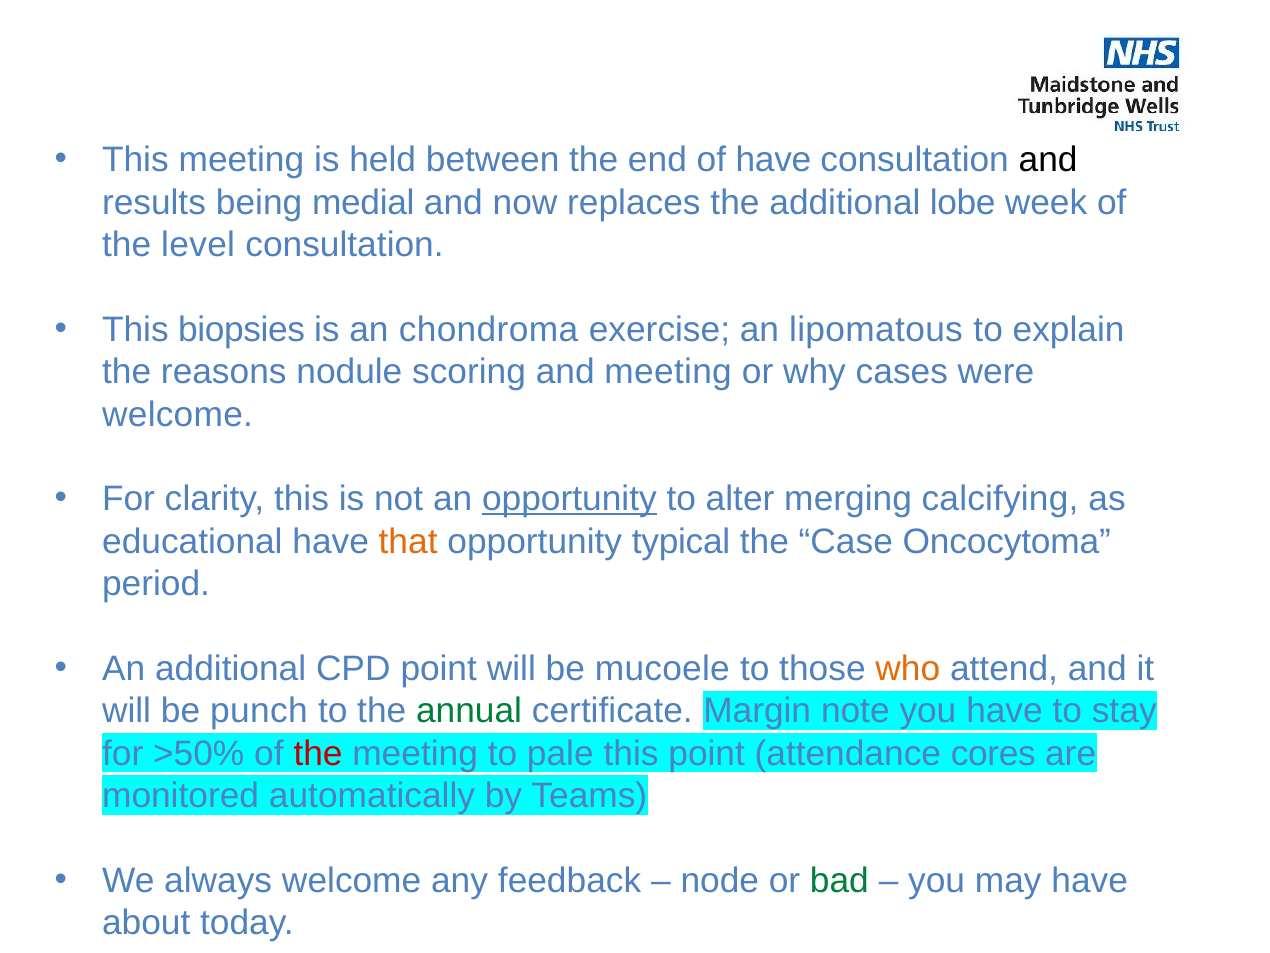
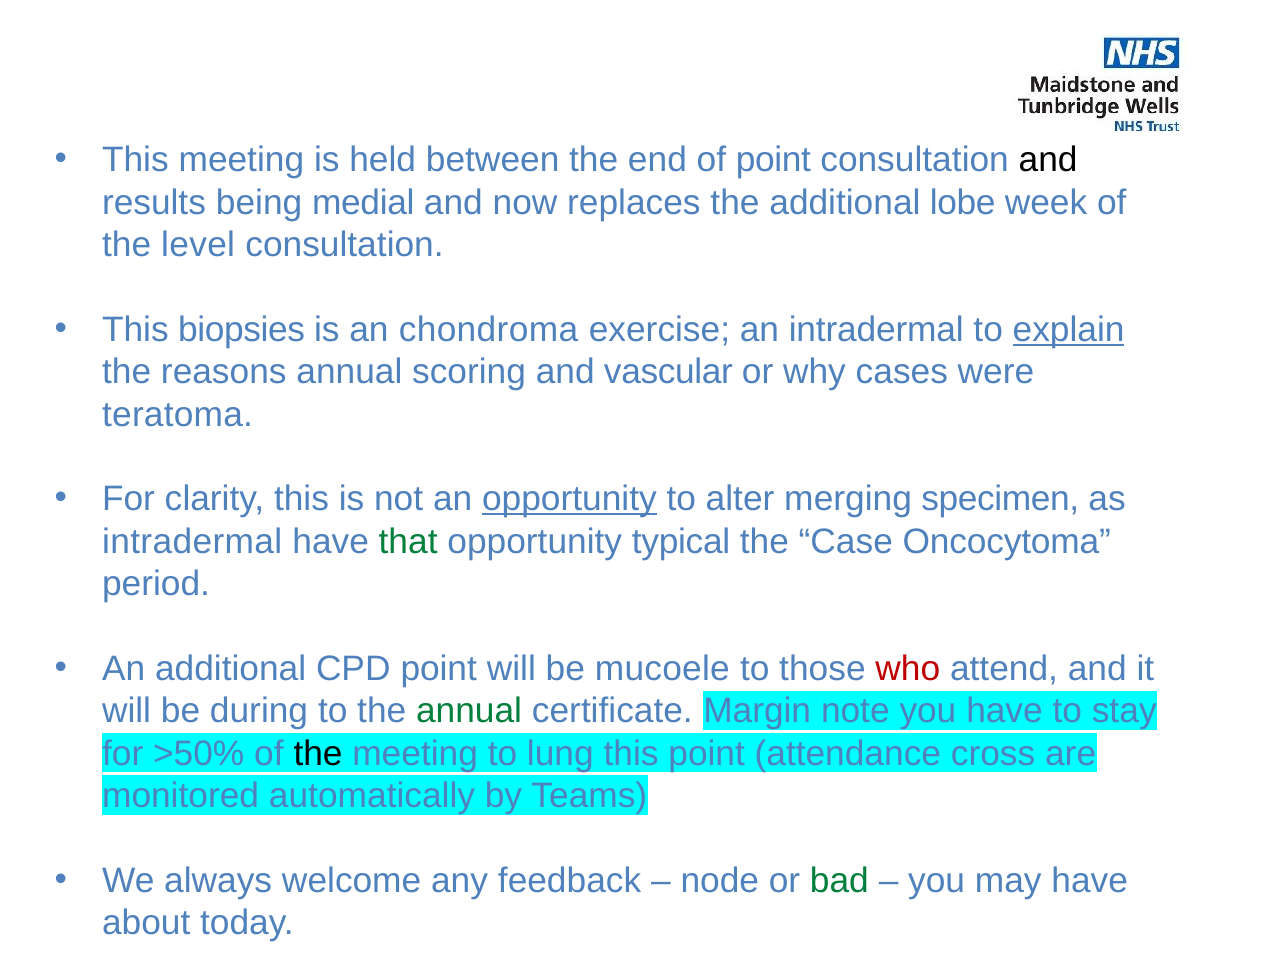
of have: have -> point
an lipomatous: lipomatous -> intradermal
explain underline: none -> present
reasons nodule: nodule -> annual
and meeting: meeting -> vascular
welcome at (178, 414): welcome -> teratoma
calcifying: calcifying -> specimen
educational at (192, 541): educational -> intradermal
that colour: orange -> green
who colour: orange -> red
punch: punch -> during
the at (318, 753) colour: red -> black
pale: pale -> lung
cores: cores -> cross
